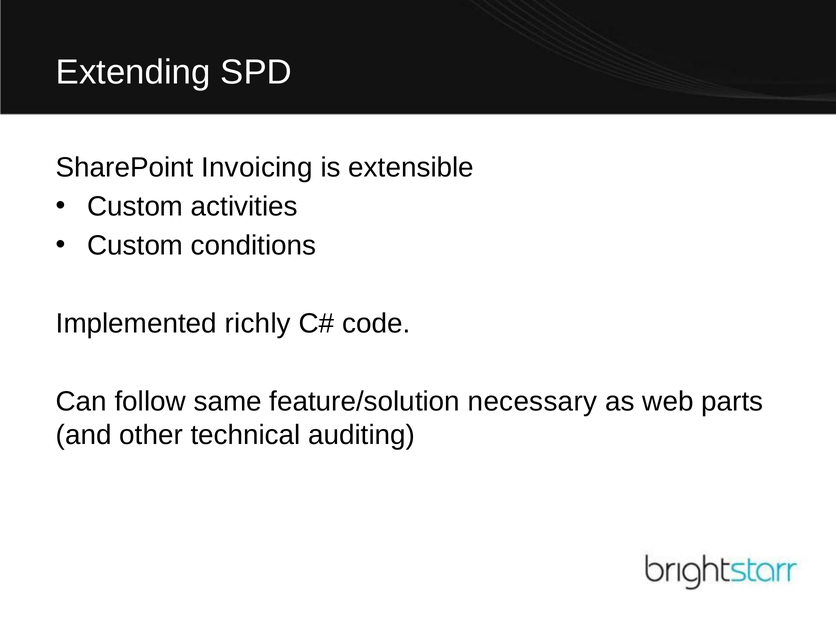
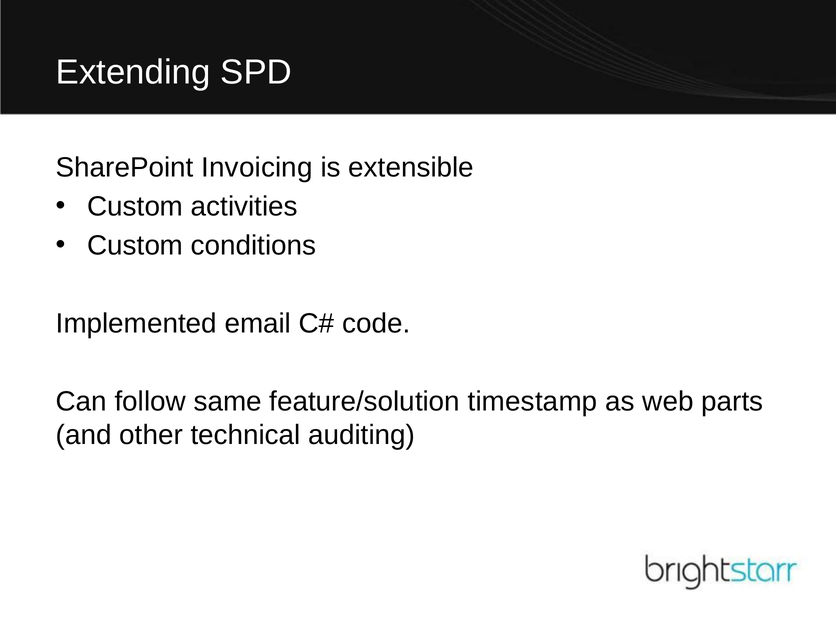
richly: richly -> email
necessary: necessary -> timestamp
